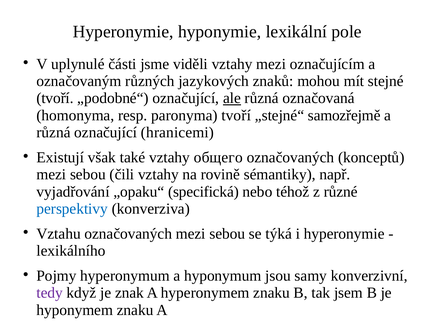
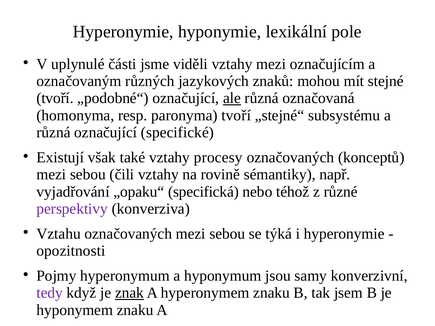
samozřejmě: samozřejmě -> subsystému
hranicemi: hranicemi -> specifické
общего: общего -> procesy
perspektivy colour: blue -> purple
lexikálního: lexikálního -> opozitnosti
znak underline: none -> present
